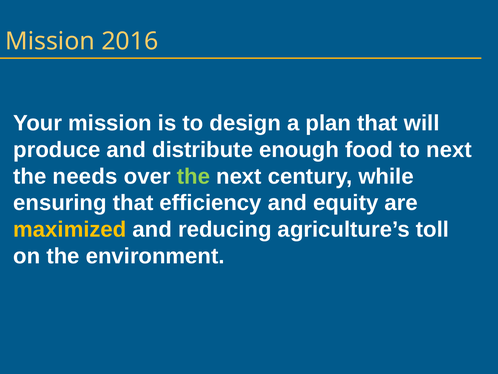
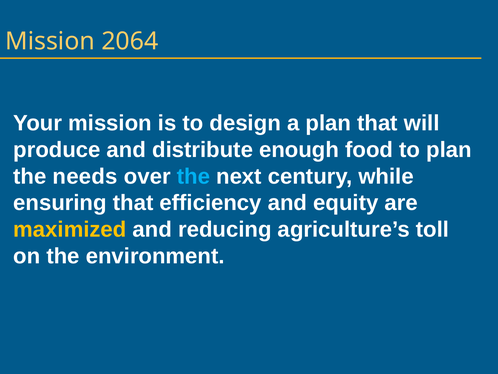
2016: 2016 -> 2064
to next: next -> plan
the at (193, 176) colour: light green -> light blue
